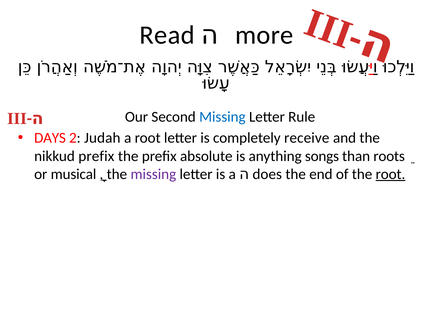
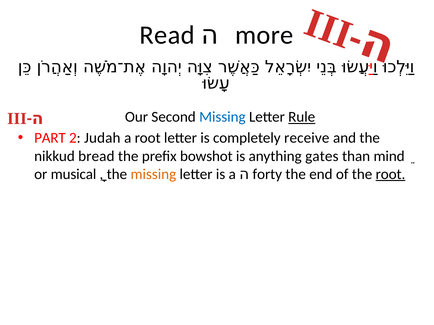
Rule underline: none -> present
DAYS: DAYS -> PART
nikkud prefix: prefix -> bread
absolute: absolute -> bowshot
songs: songs -> gates
roots: roots -> mind
missing at (153, 174) colour: purple -> orange
does: does -> forty
